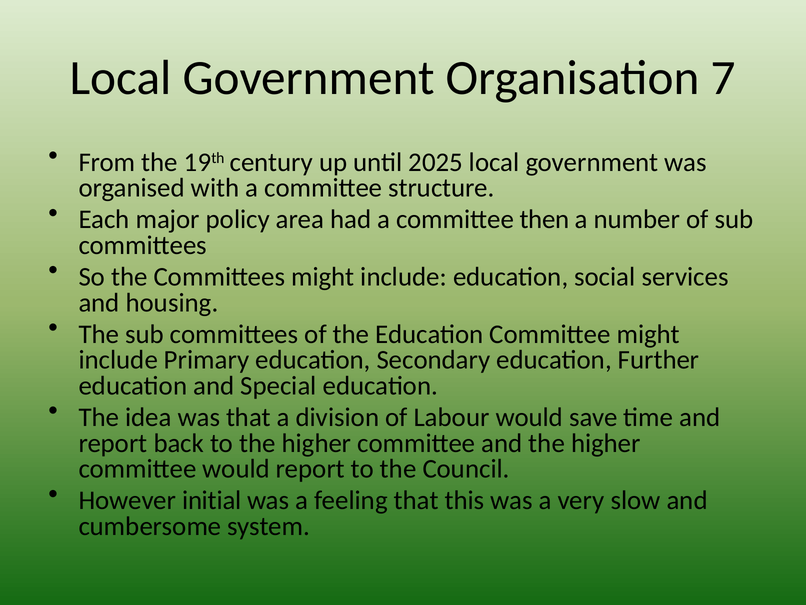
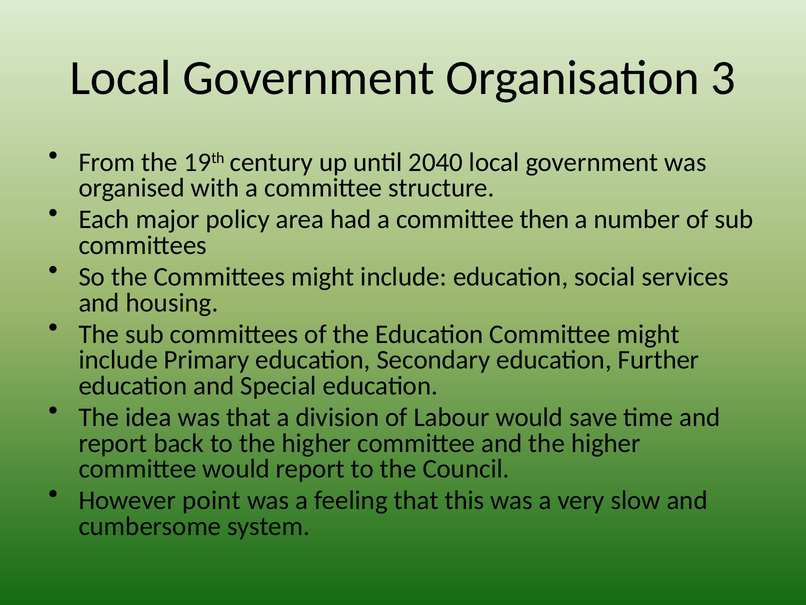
7: 7 -> 3
2025: 2025 -> 2040
initial: initial -> point
